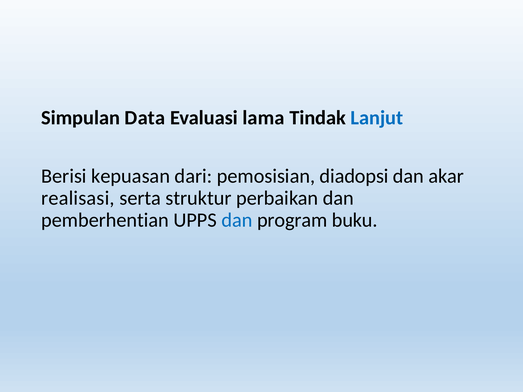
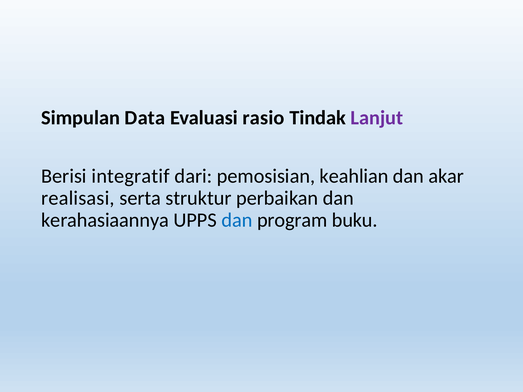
lama: lama -> rasio
Lanjut colour: blue -> purple
kepuasan: kepuasan -> integratif
diadopsi: diadopsi -> keahlian
pemberhentian: pemberhentian -> kerahasiaannya
